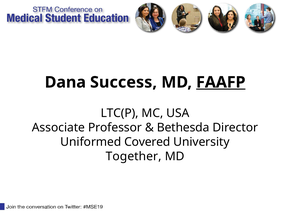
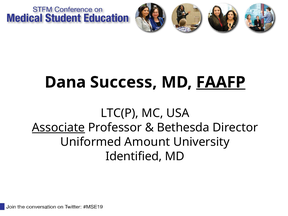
Associate underline: none -> present
Covered: Covered -> Amount
Together: Together -> Identified
